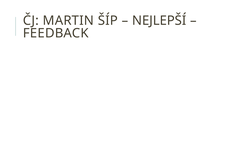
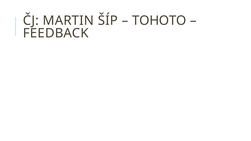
NEJLEPŠÍ: NEJLEPŠÍ -> TOHOTO
